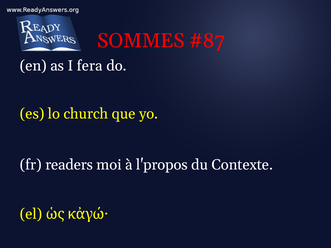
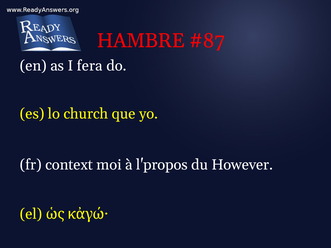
SOMMES: SOMMES -> HAMBRE
readers: readers -> context
Contexte: Contexte -> However
